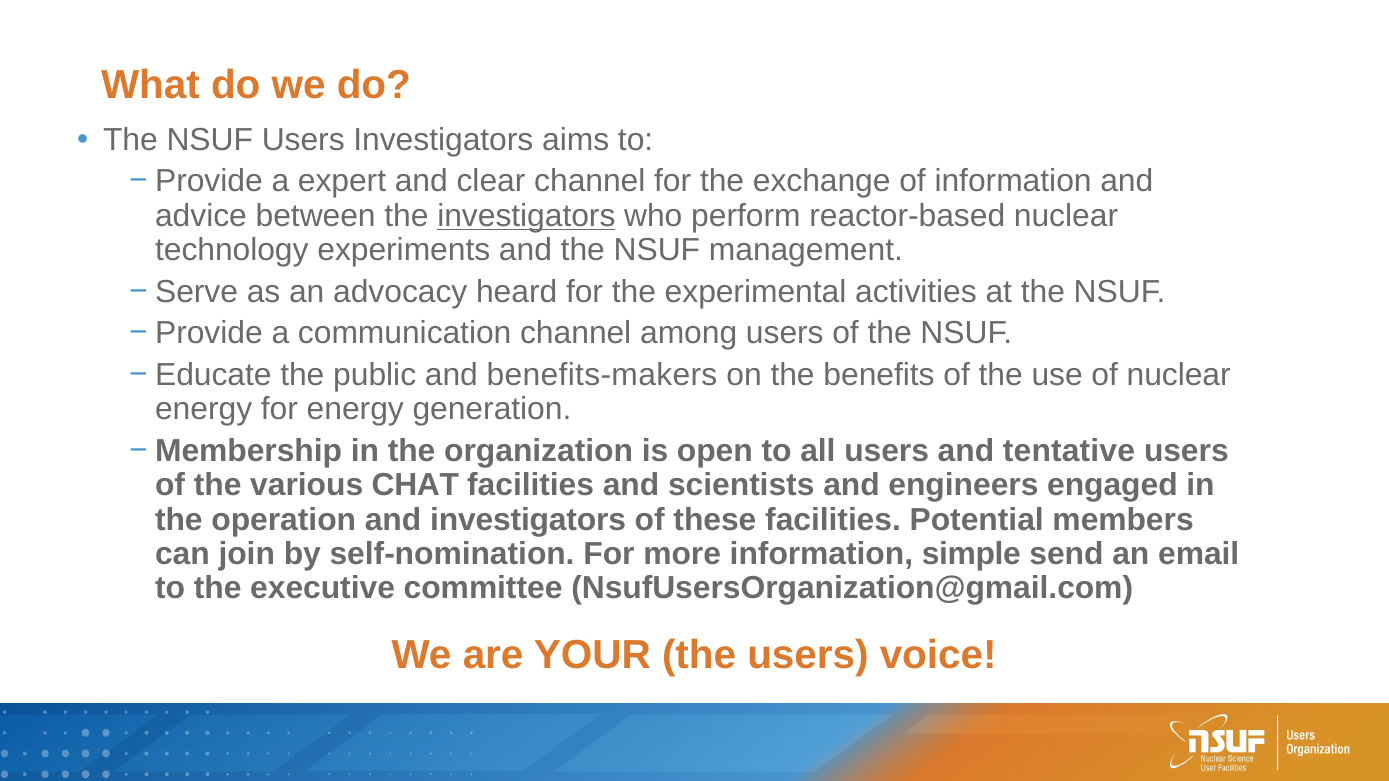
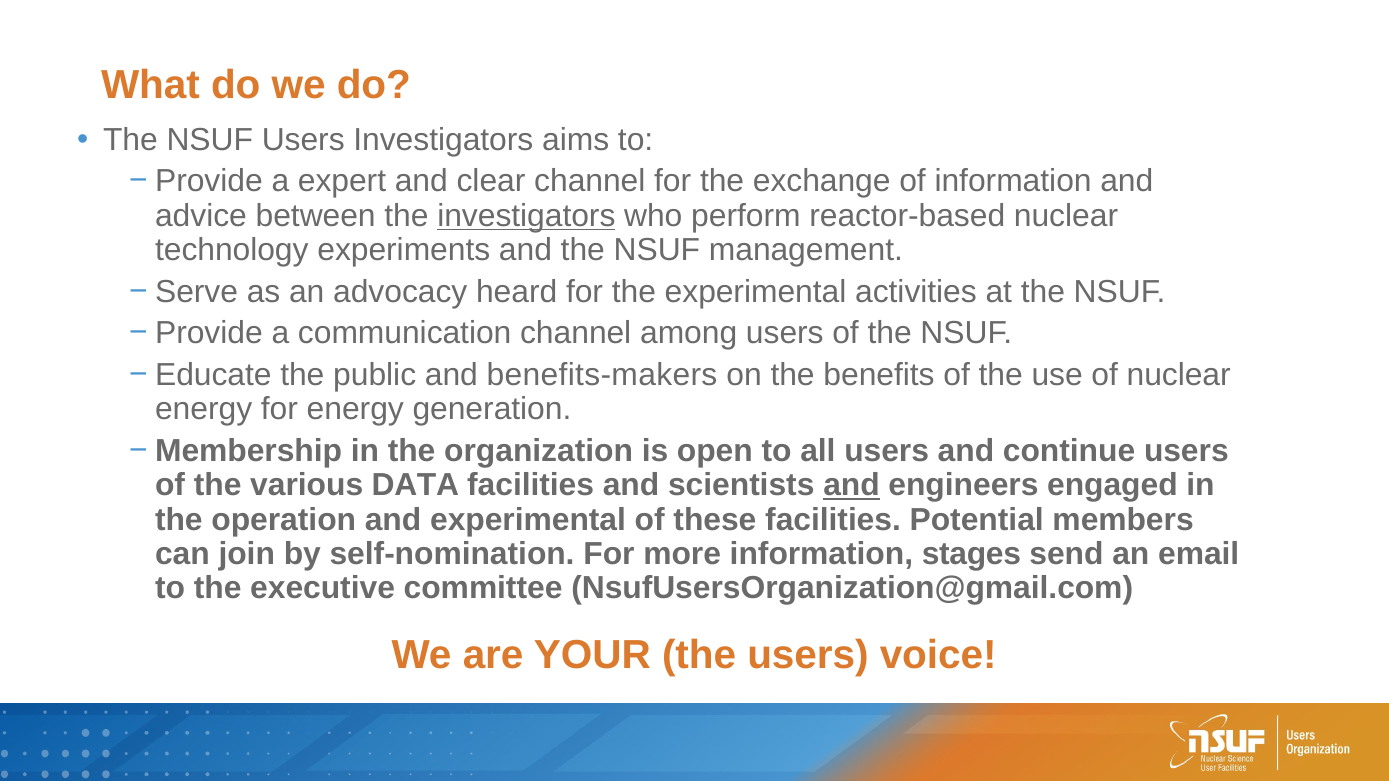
tentative: tentative -> continue
CHAT: CHAT -> DATA
and at (851, 485) underline: none -> present
and investigators: investigators -> experimental
simple: simple -> stages
